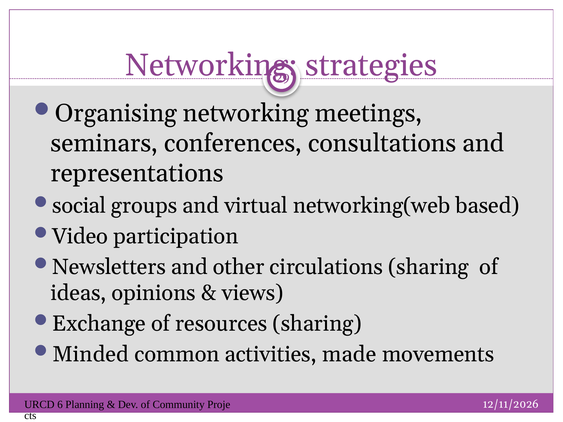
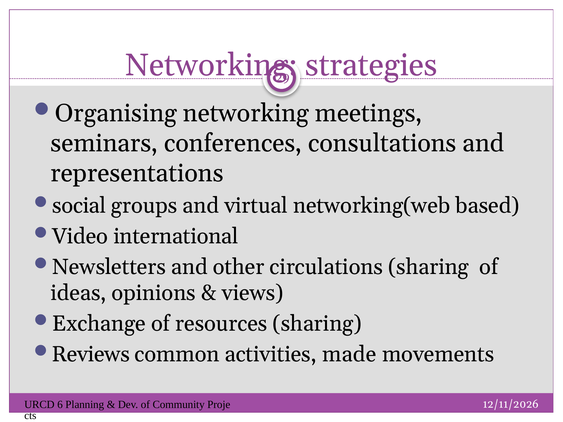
participation: participation -> international
Minded: Minded -> Reviews
